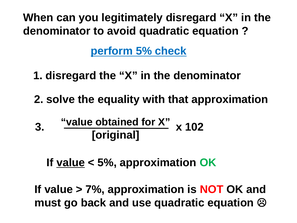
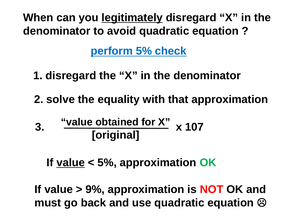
legitimately underline: none -> present
102: 102 -> 107
7%: 7% -> 9%
